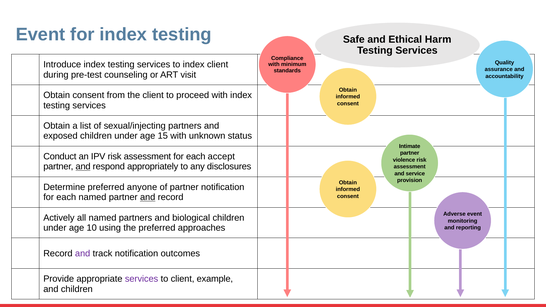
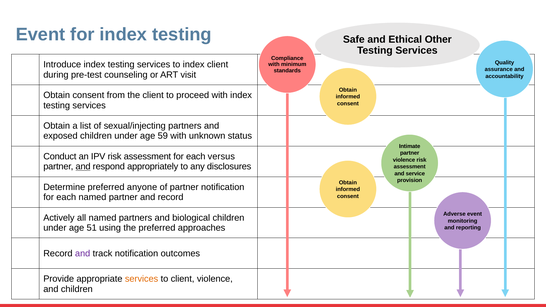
Harm: Harm -> Other
15: 15 -> 59
accept: accept -> versus
and at (148, 197) underline: present -> none
10: 10 -> 51
services at (142, 279) colour: purple -> orange
client example: example -> violence
